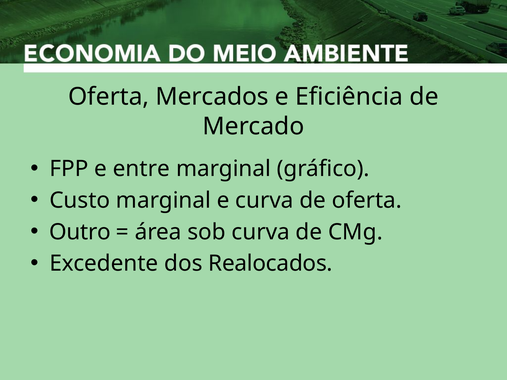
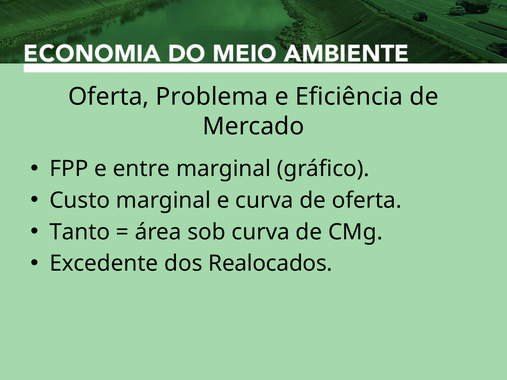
Mercados: Mercados -> Problema
Outro: Outro -> Tanto
